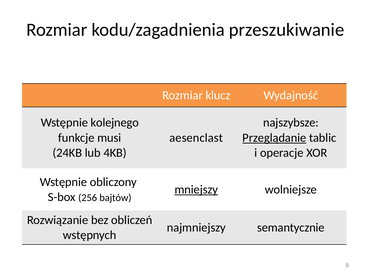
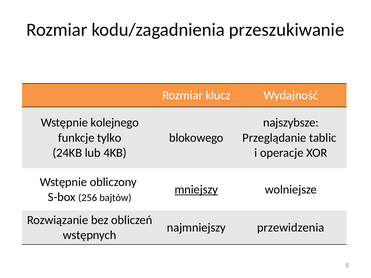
musi: musi -> tylko
aesenclast: aesenclast -> blokowego
Przeglądanie underline: present -> none
semantycznie: semantycznie -> przewidzenia
